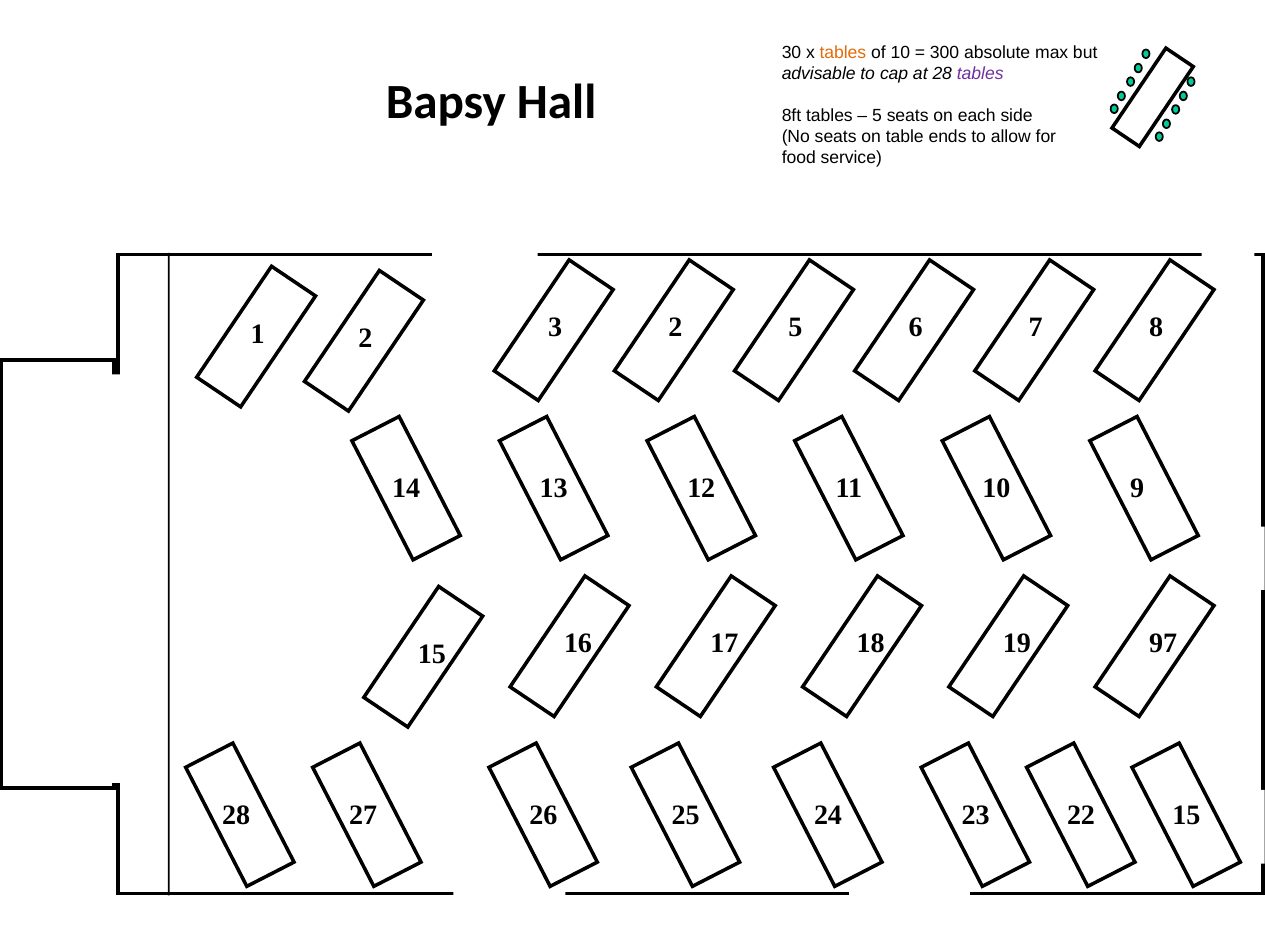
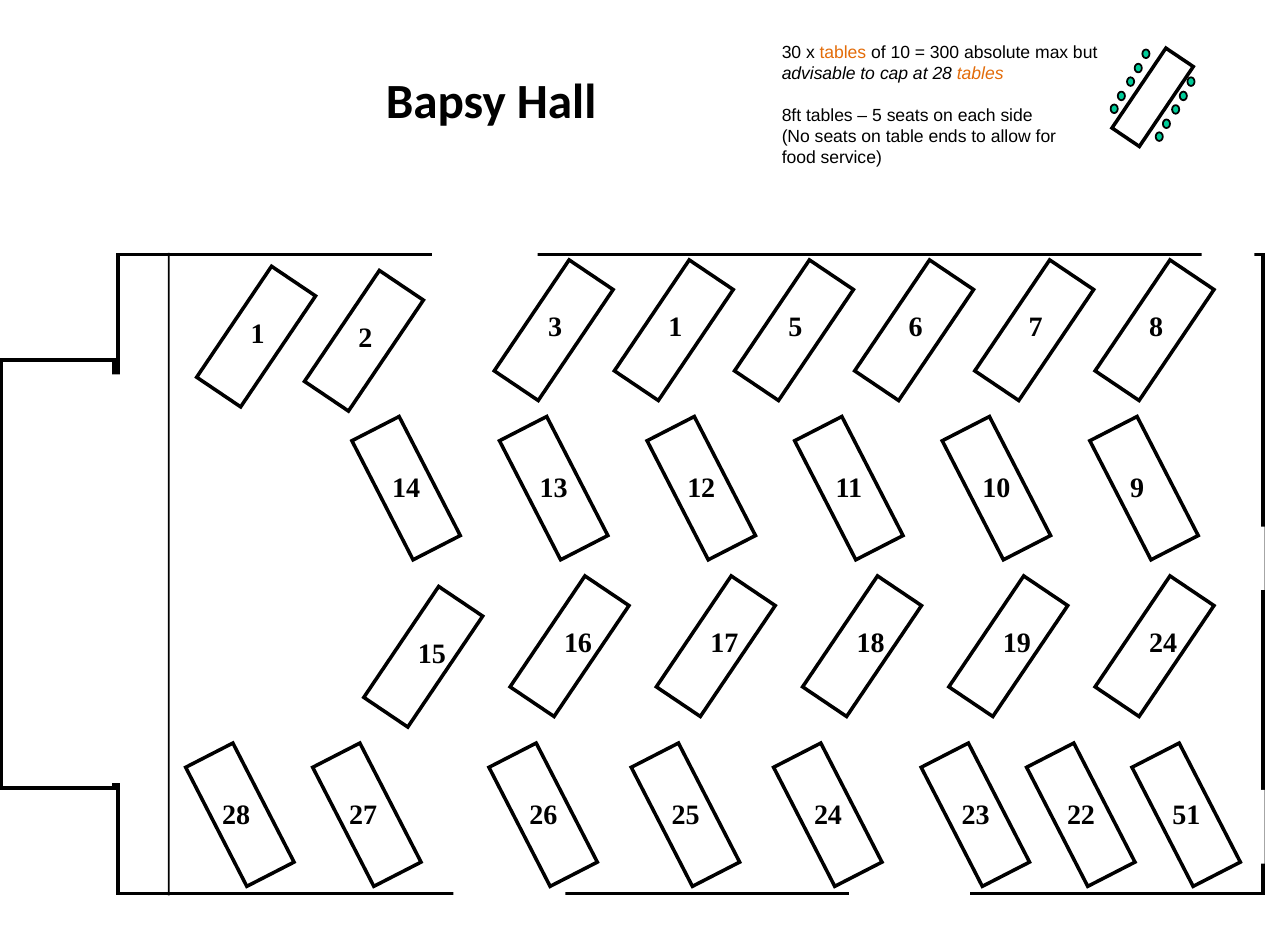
tables at (980, 73) colour: purple -> orange
3 2: 2 -> 1
19 97: 97 -> 24
22 15: 15 -> 51
